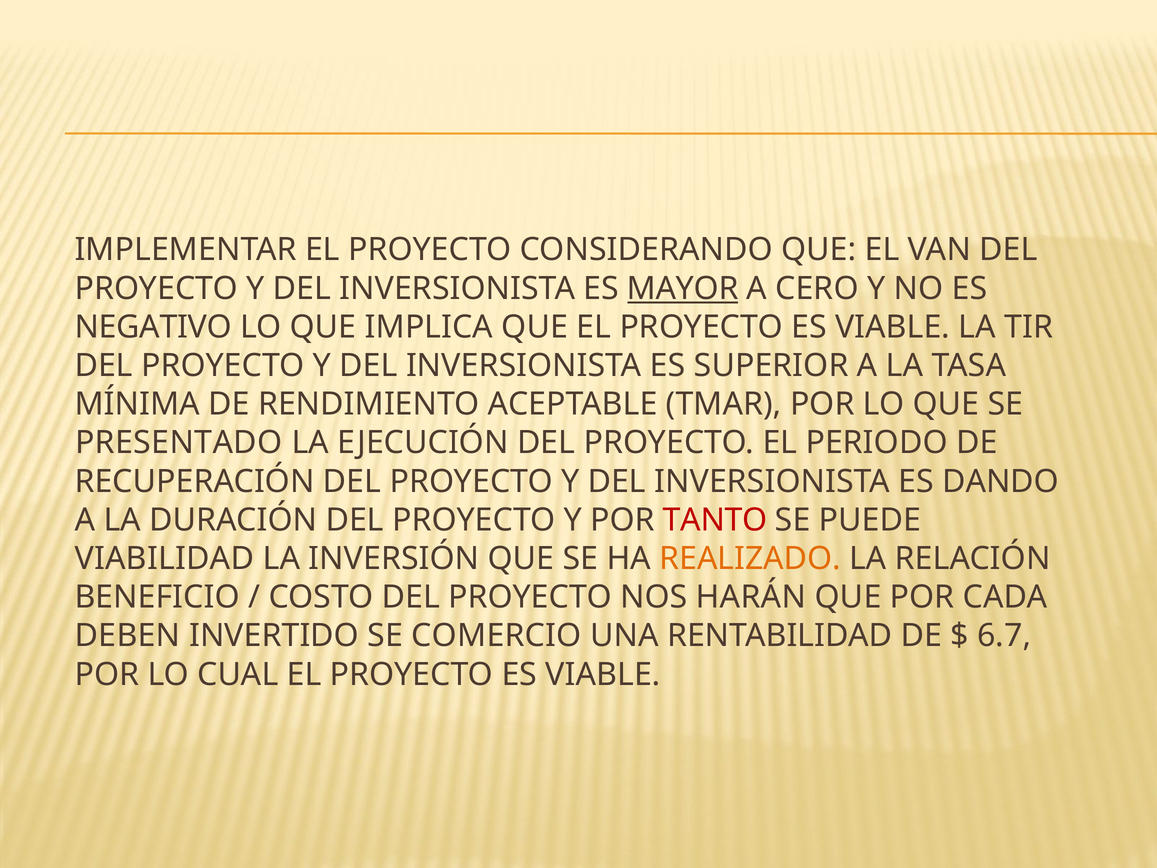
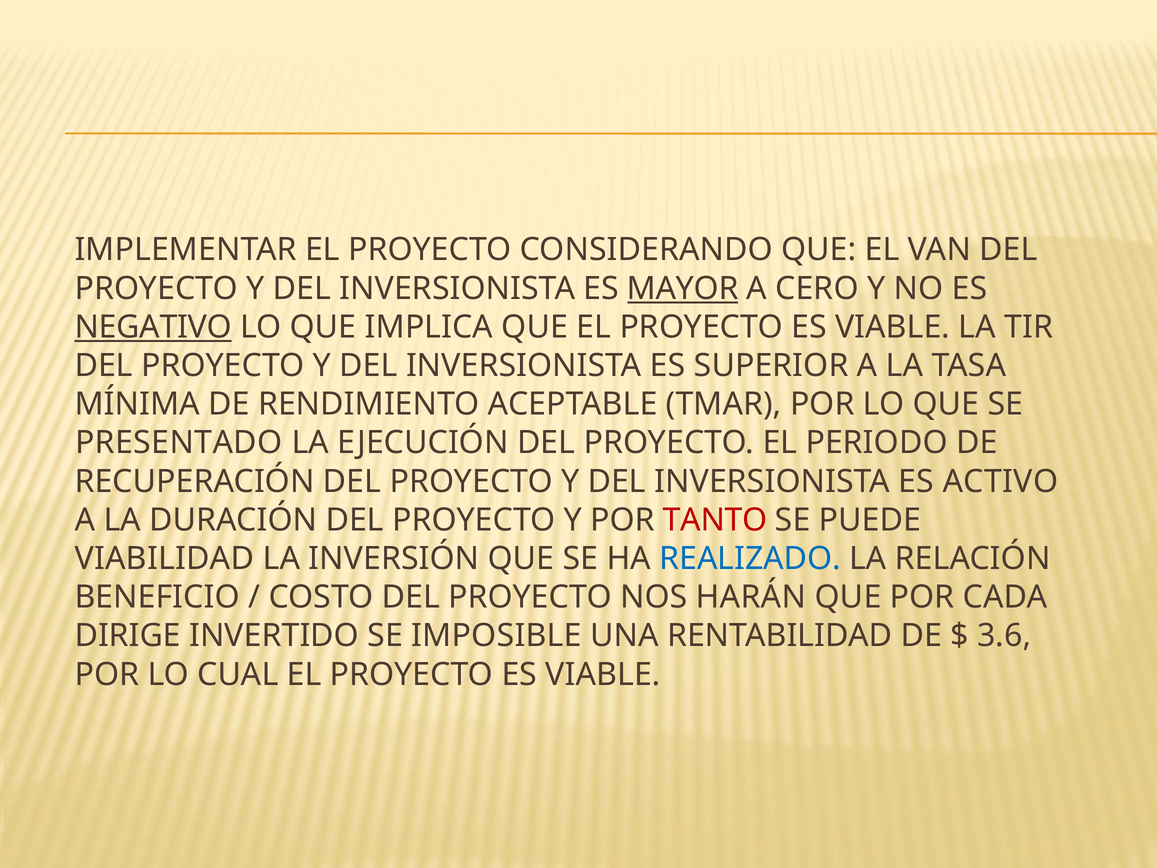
NEGATIVO underline: none -> present
DANDO: DANDO -> ACTIVO
REALIZADO colour: orange -> blue
DEBEN: DEBEN -> DIRIGE
COMERCIO: COMERCIO -> IMPOSIBLE
6.7: 6.7 -> 3.6
